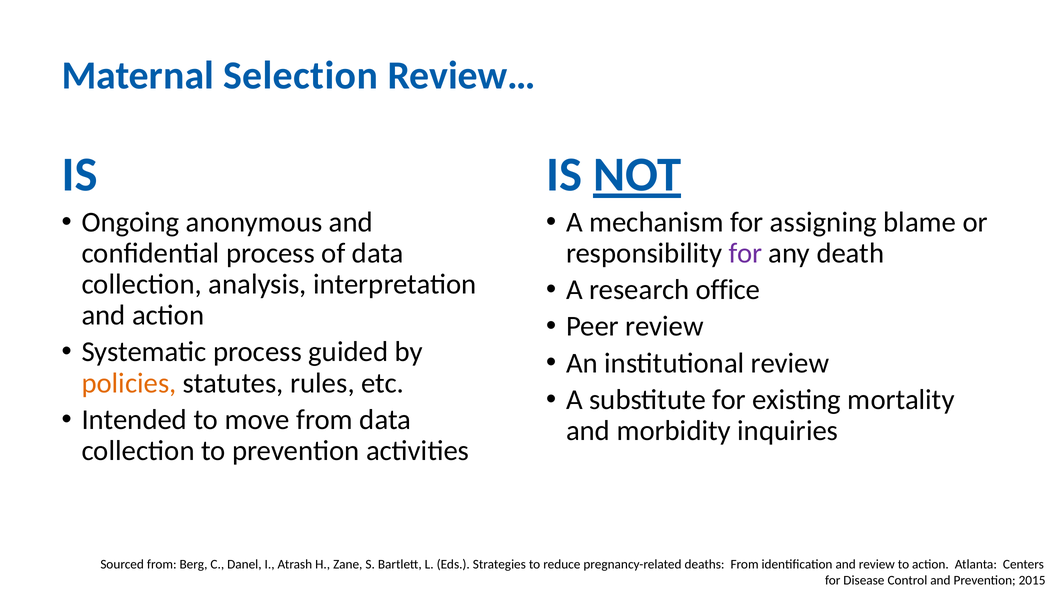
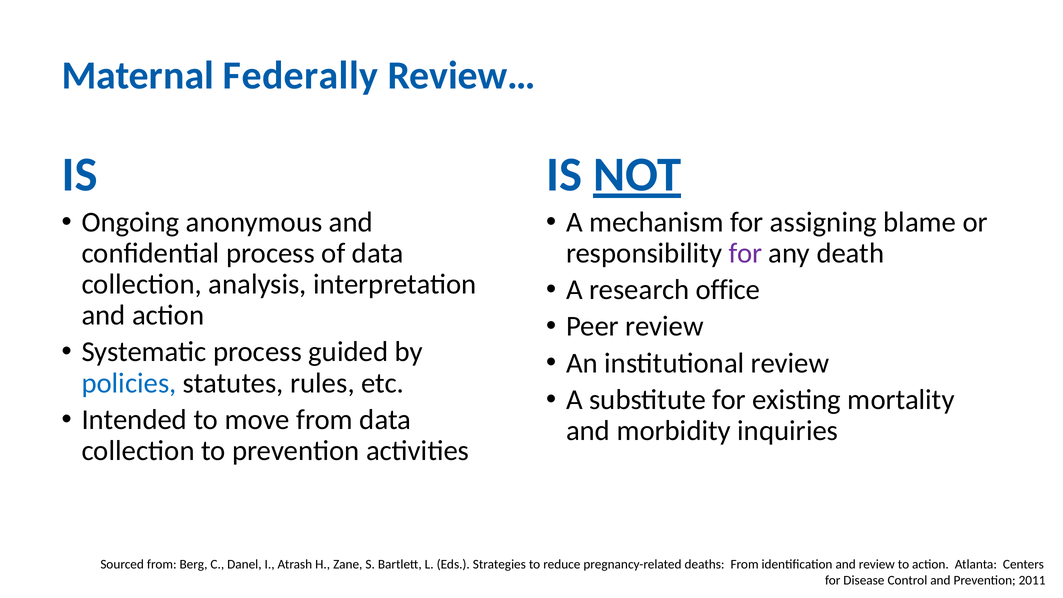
Selection: Selection -> Federally
policies colour: orange -> blue
2015: 2015 -> 2011
